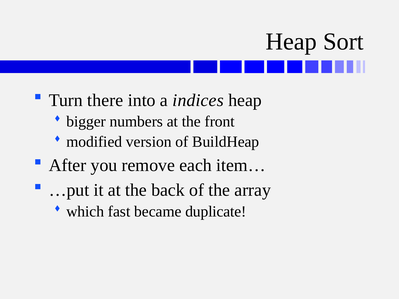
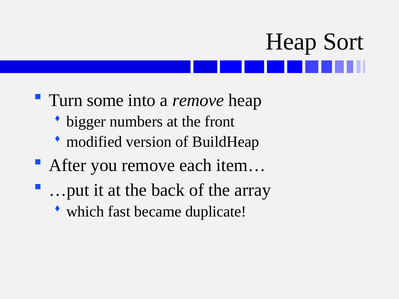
there: there -> some
a indices: indices -> remove
